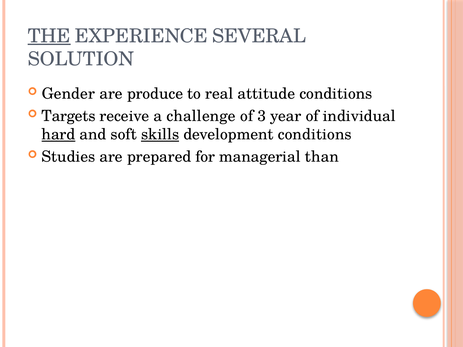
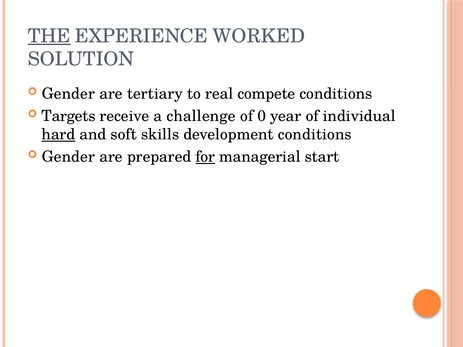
SEVERAL: SEVERAL -> WORKED
produce: produce -> tertiary
attitude: attitude -> compete
3: 3 -> 0
skills underline: present -> none
Studies at (68, 157): Studies -> Gender
for underline: none -> present
than: than -> start
